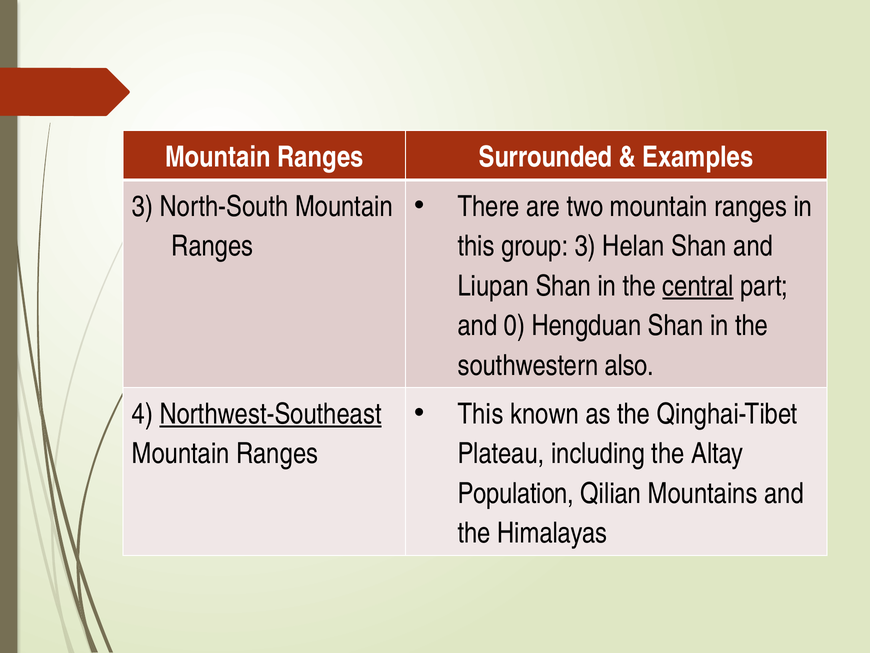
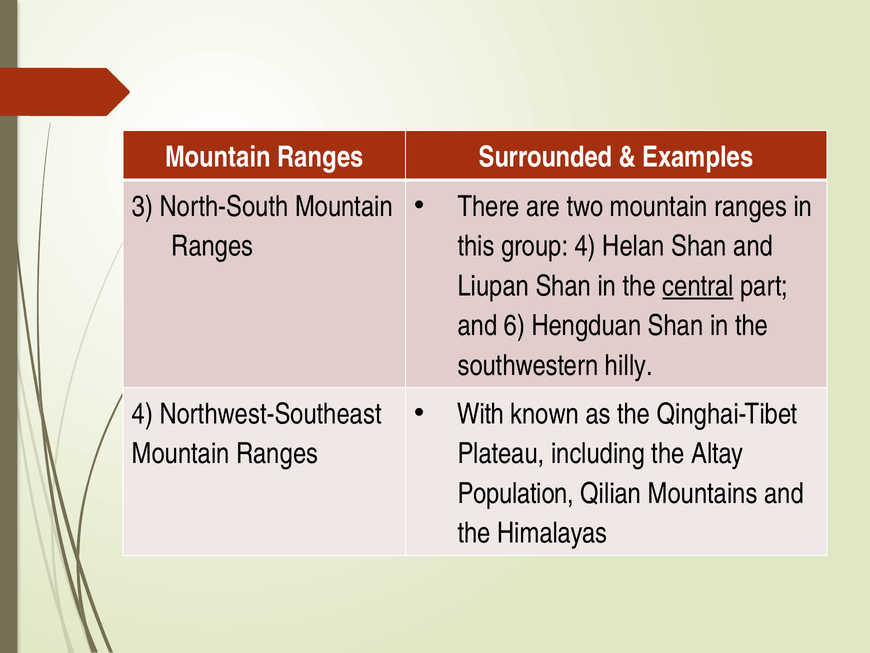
group 3: 3 -> 4
0: 0 -> 6
also: also -> hilly
This at (481, 414): This -> With
Northwest-Southeast underline: present -> none
